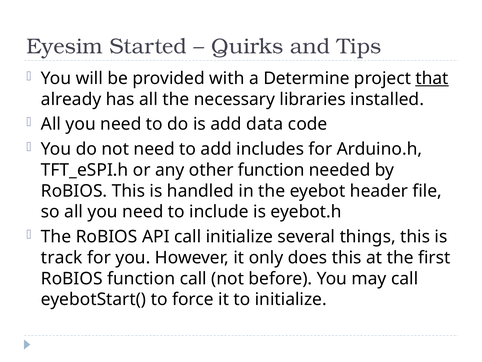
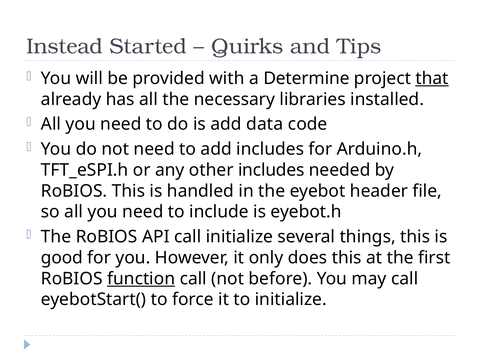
Eyesim: Eyesim -> Instead
other function: function -> includes
track: track -> good
function at (141, 278) underline: none -> present
